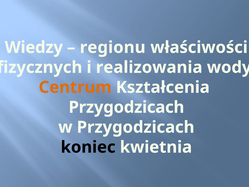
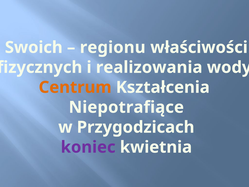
Wiedzy: Wiedzy -> Swoich
Przygodzicach at (126, 107): Przygodzicach -> Niepotrafiące
koniec colour: black -> purple
